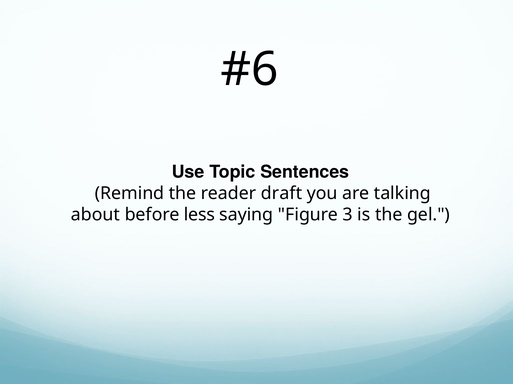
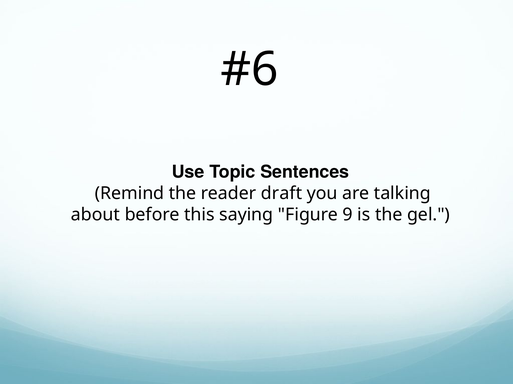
less: less -> this
3: 3 -> 9
